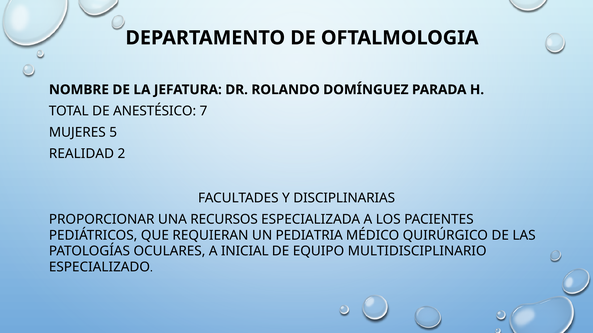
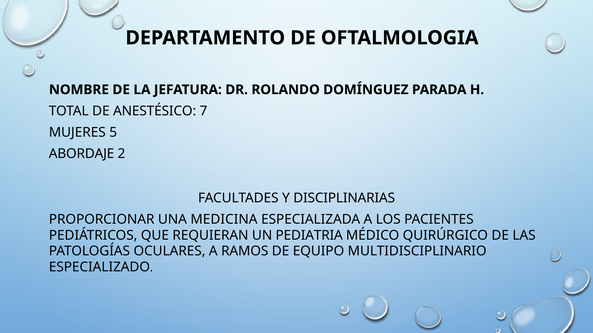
REALIDAD: REALIDAD -> ABORDAJE
RECURSOS: RECURSOS -> MEDICINA
INICIAL: INICIAL -> RAMOS
